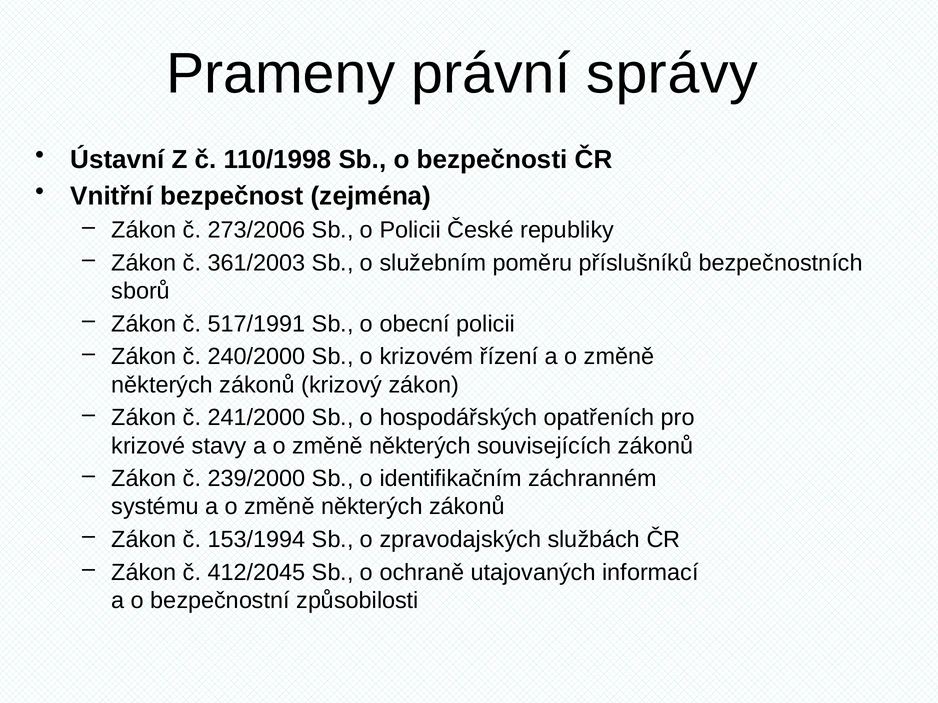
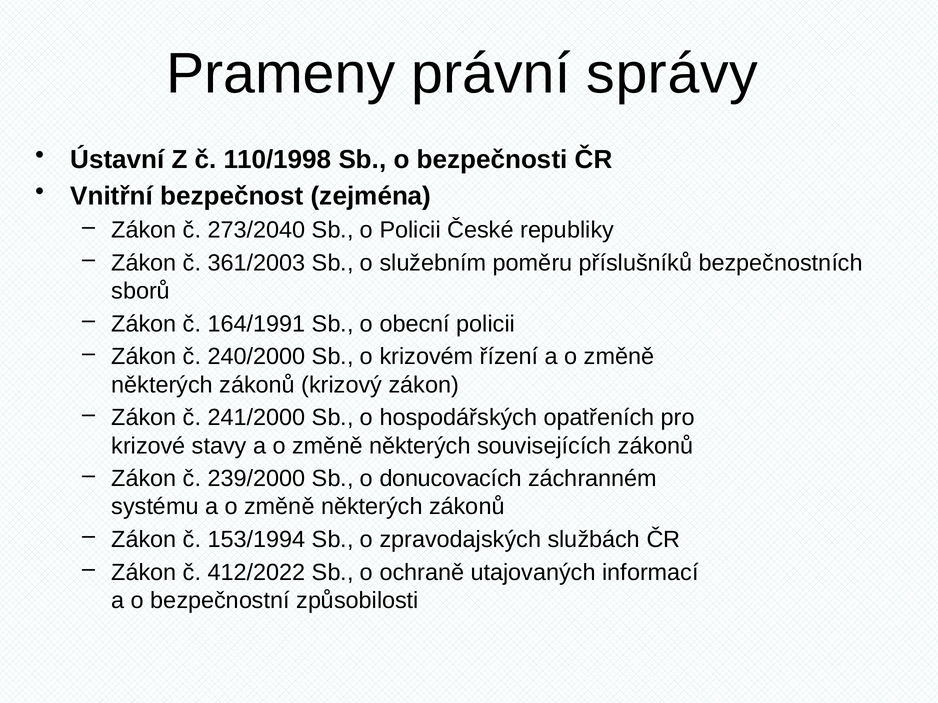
273/2006: 273/2006 -> 273/2040
517/1991: 517/1991 -> 164/1991
identifikačním: identifikačním -> donucovacích
412/2045: 412/2045 -> 412/2022
